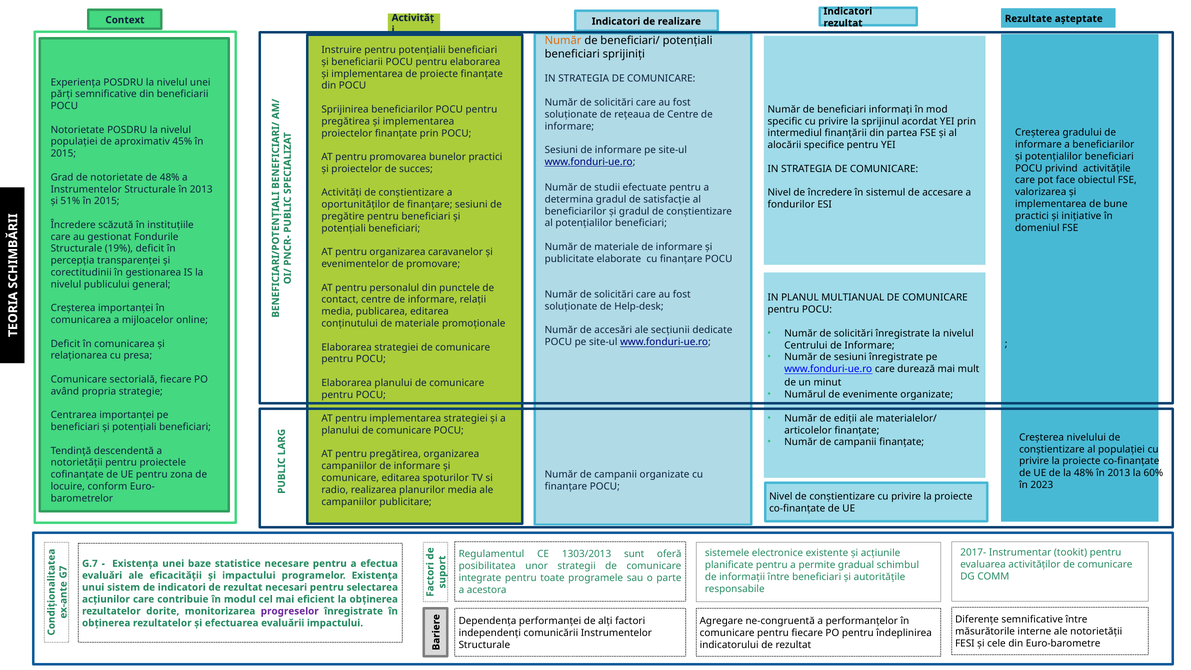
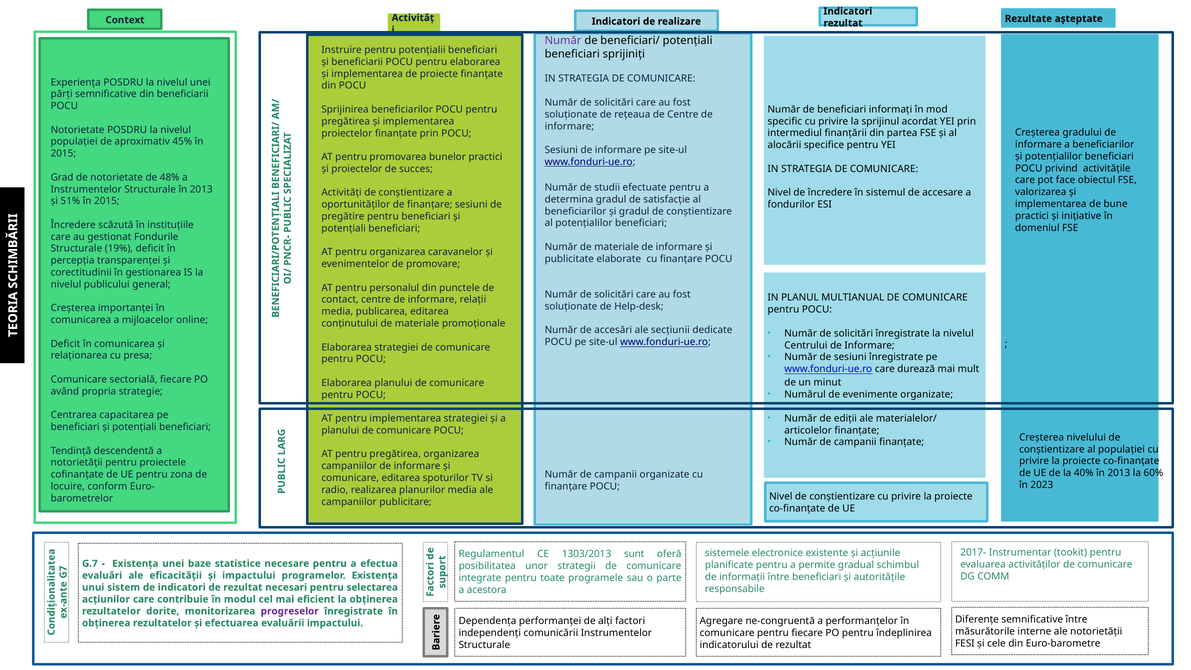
Număr at (563, 41) colour: orange -> purple
Centrarea importanței: importanței -> capacitarea
la 48%: 48% -> 40%
